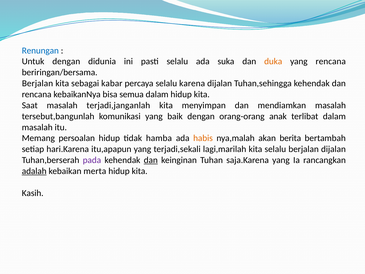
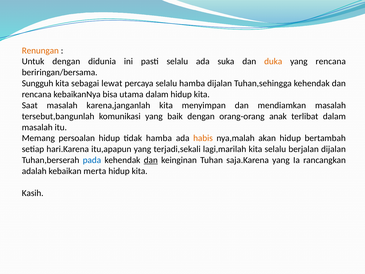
Renungan colour: blue -> orange
Berjalan at (37, 83): Berjalan -> Sungguh
kabar: kabar -> lewat
selalu karena: karena -> hamba
semua: semua -> utama
terjadi,janganlah: terjadi,janganlah -> karena,janganlah
akan berita: berita -> hidup
pada colour: purple -> blue
adalah underline: present -> none
